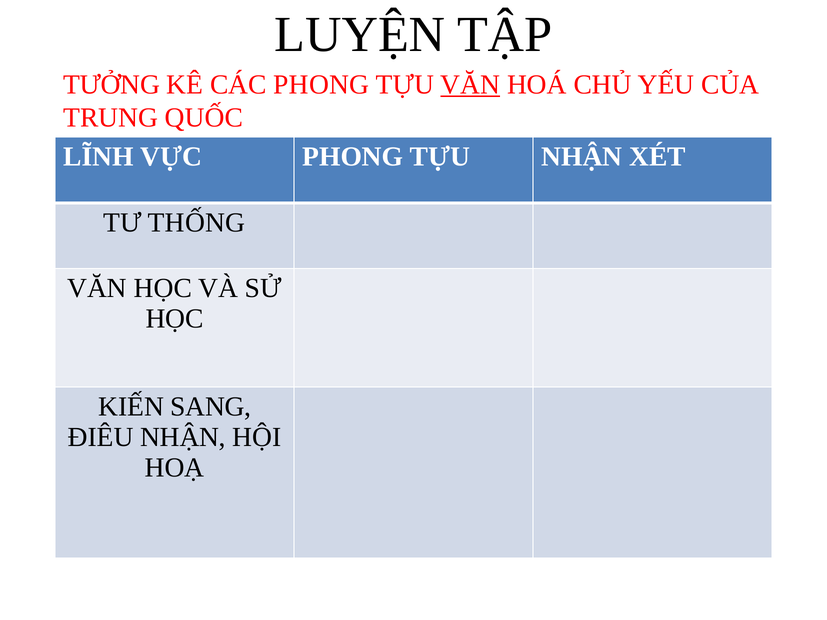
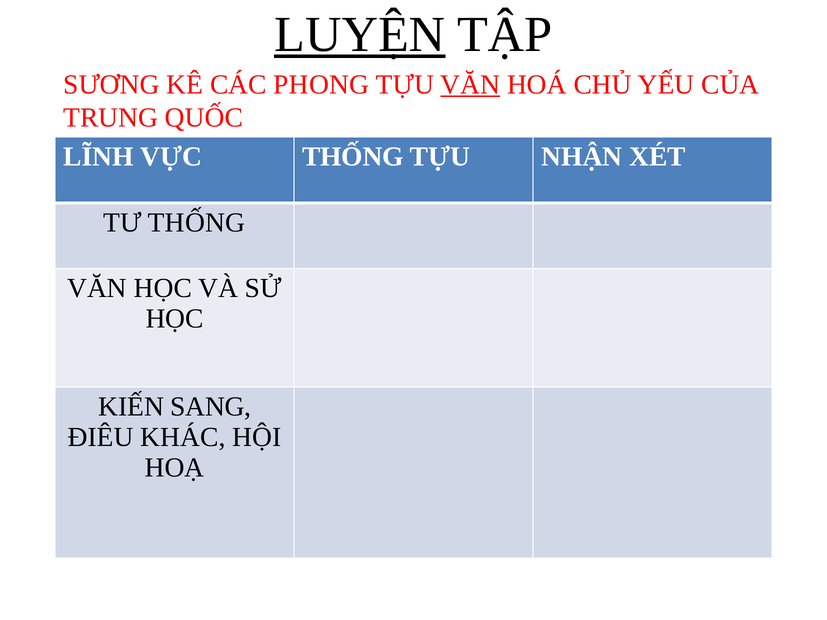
LUYỆN underline: none -> present
TƯỞNG: TƯỞNG -> SƯƠNG
VỰC PHONG: PHONG -> THỐNG
ĐIÊU NHẬN: NHẬN -> KHÁC
